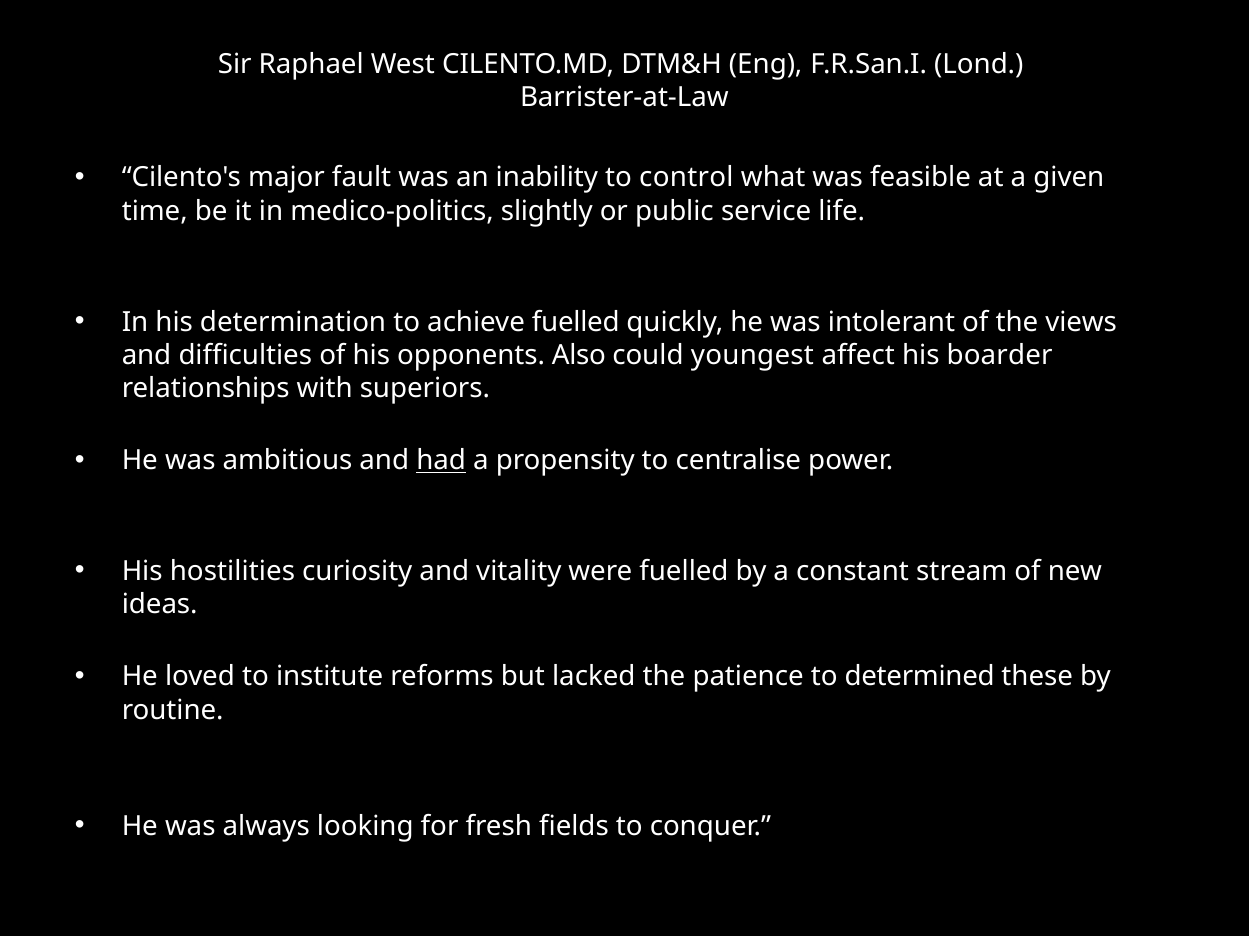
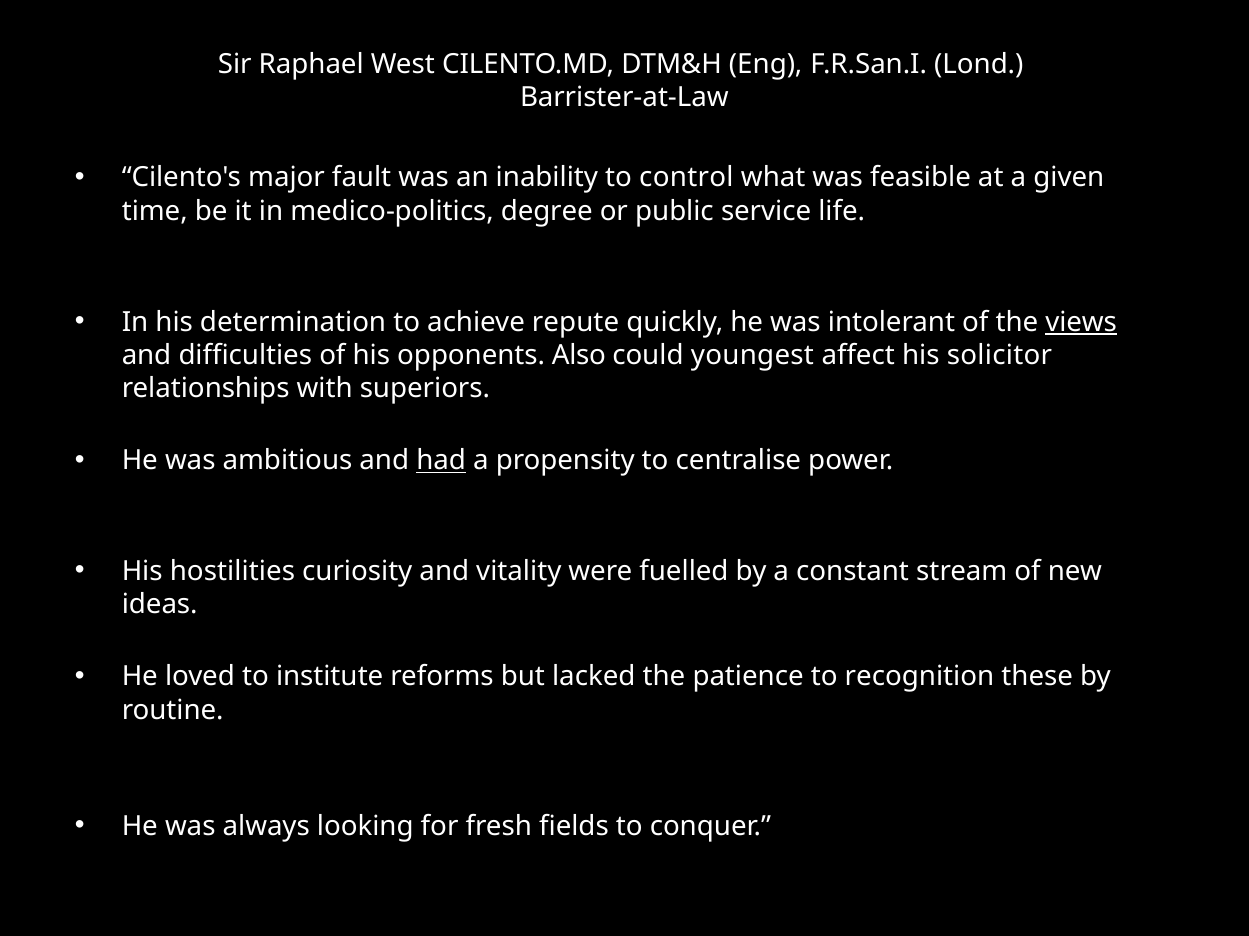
slightly: slightly -> degree
achieve fuelled: fuelled -> repute
views underline: none -> present
boarder: boarder -> solicitor
determined: determined -> recognition
